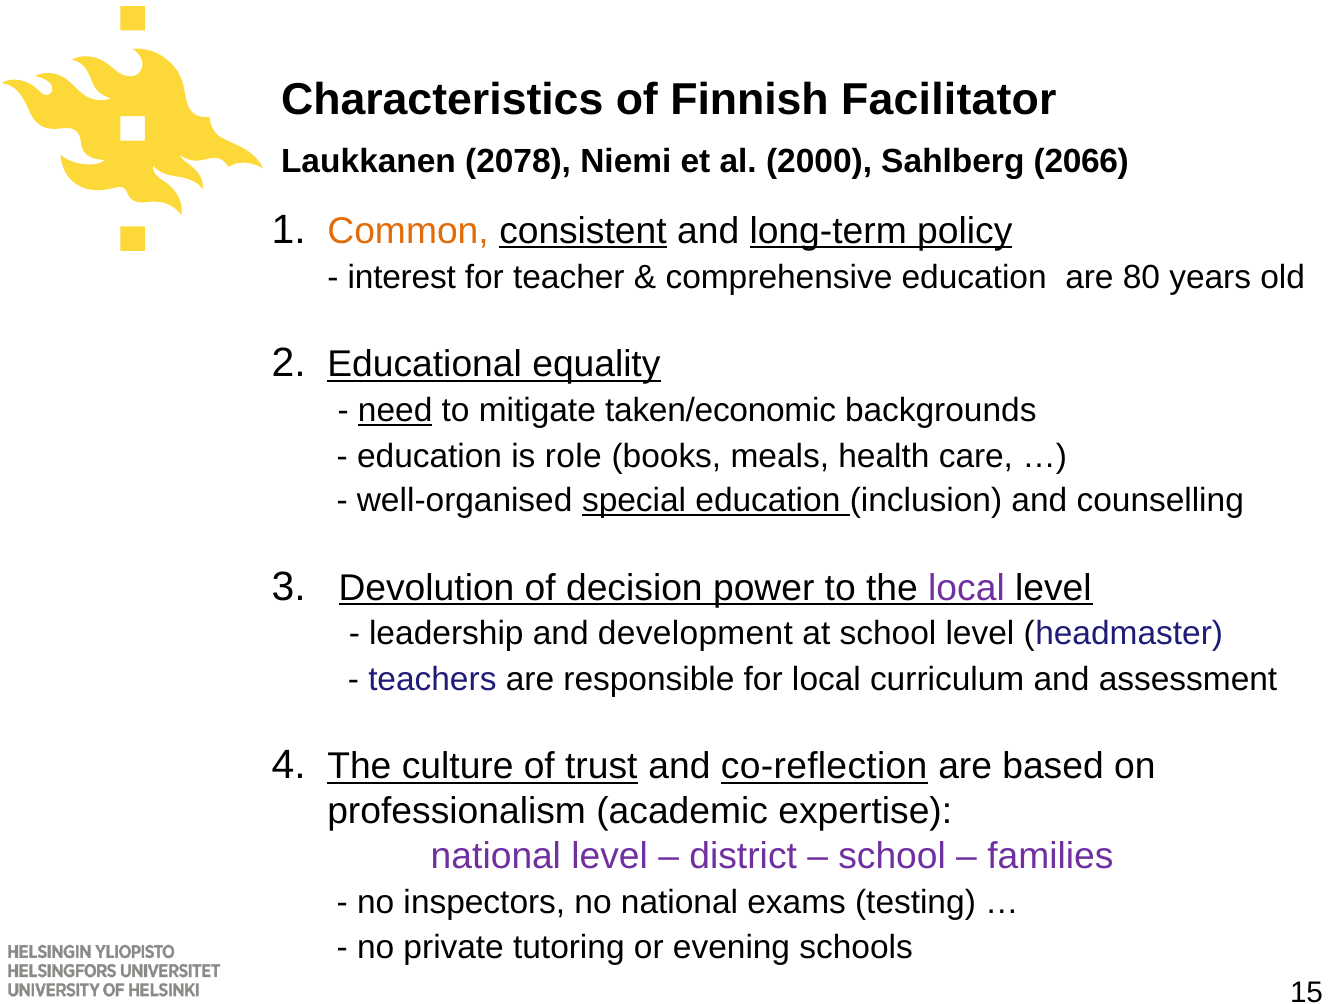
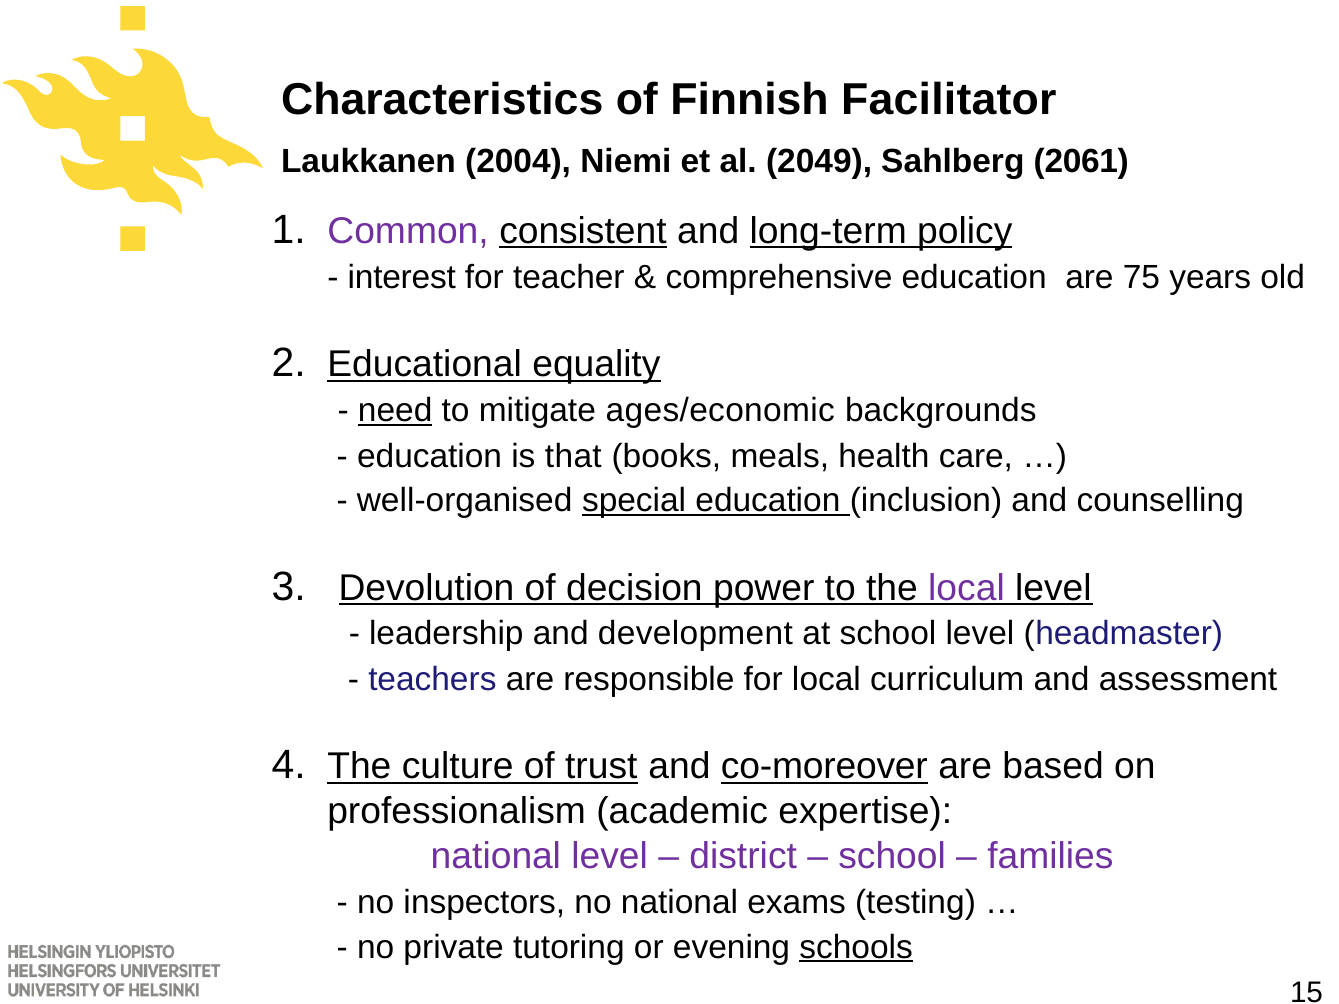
2078: 2078 -> 2004
2000: 2000 -> 2049
2066: 2066 -> 2061
Common colour: orange -> purple
80: 80 -> 75
taken/economic: taken/economic -> ages/economic
role: role -> that
co-reflection: co-reflection -> co-moreover
schools underline: none -> present
